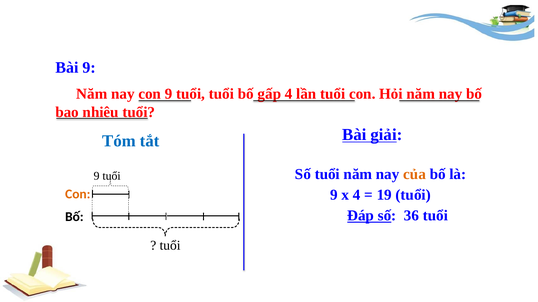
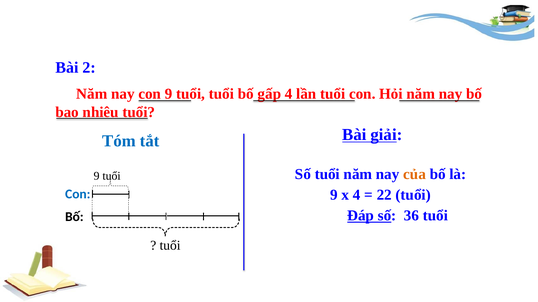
Bài 9: 9 -> 2
19: 19 -> 22
Con at (78, 194) colour: orange -> blue
